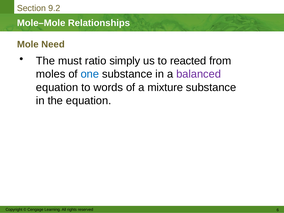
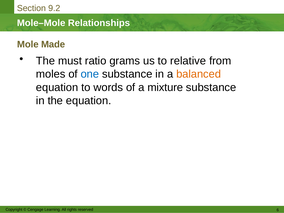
Need: Need -> Made
simply: simply -> grams
reacted: reacted -> relative
balanced colour: purple -> orange
